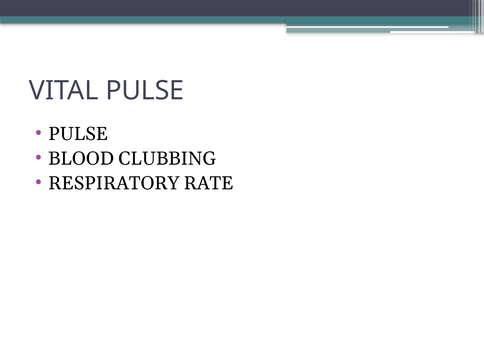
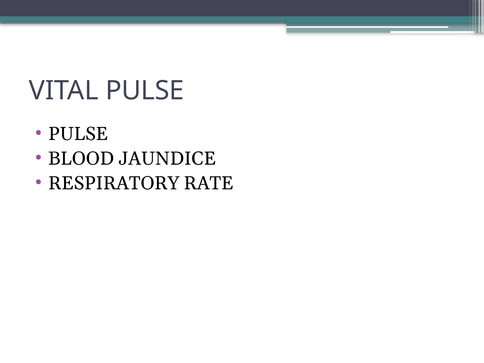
CLUBBING: CLUBBING -> JAUNDICE
